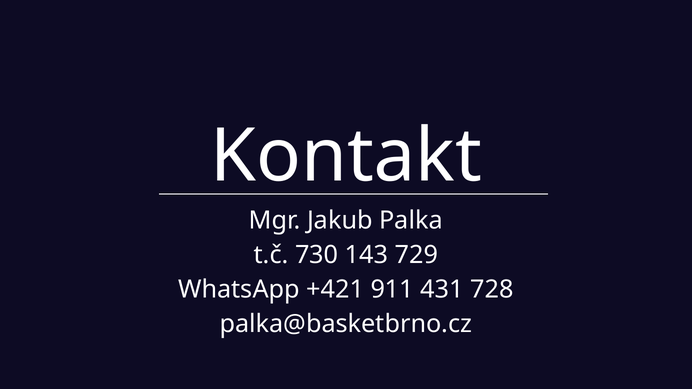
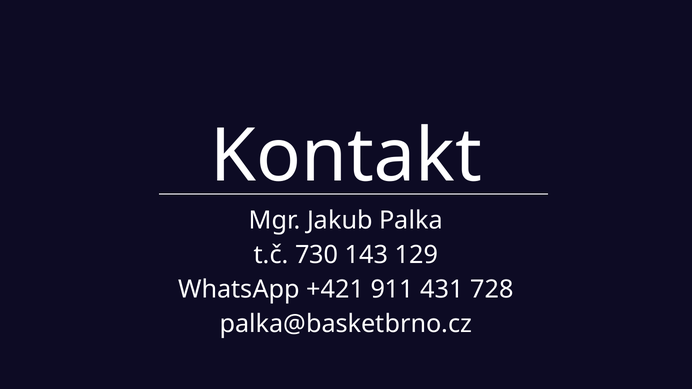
729: 729 -> 129
